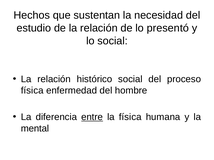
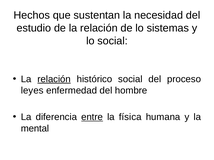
presentó: presentó -> sistemas
relación at (54, 79) underline: none -> present
física at (32, 91): física -> leyes
